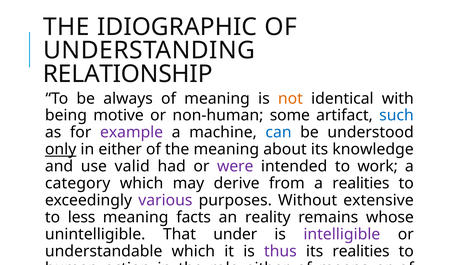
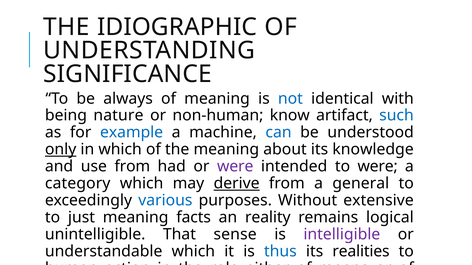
RELATIONSHIP: RELATIONSHIP -> SIGNIFICANCE
not colour: orange -> blue
motive: motive -> nature
some: some -> know
example colour: purple -> blue
in either: either -> which
use valid: valid -> from
to work: work -> were
derive underline: none -> present
a realities: realities -> general
various colour: purple -> blue
less: less -> just
whose: whose -> logical
under: under -> sense
thus colour: purple -> blue
